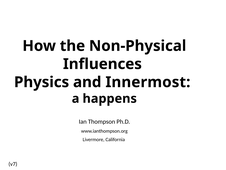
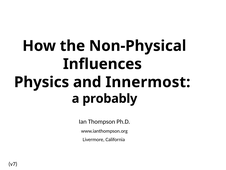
happens: happens -> probably
